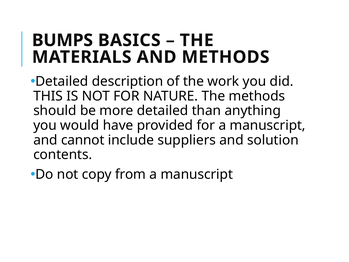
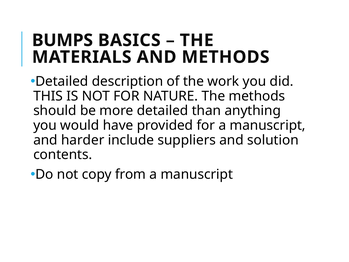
cannot: cannot -> harder
